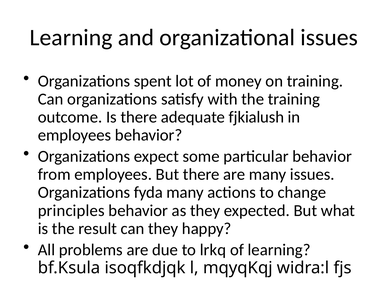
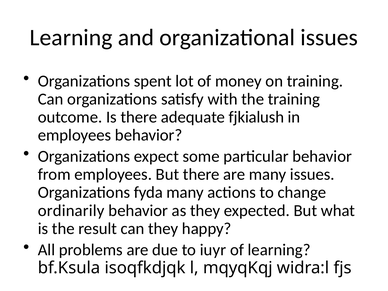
principles: principles -> ordinarily
lrkq: lrkq -> iuyr
